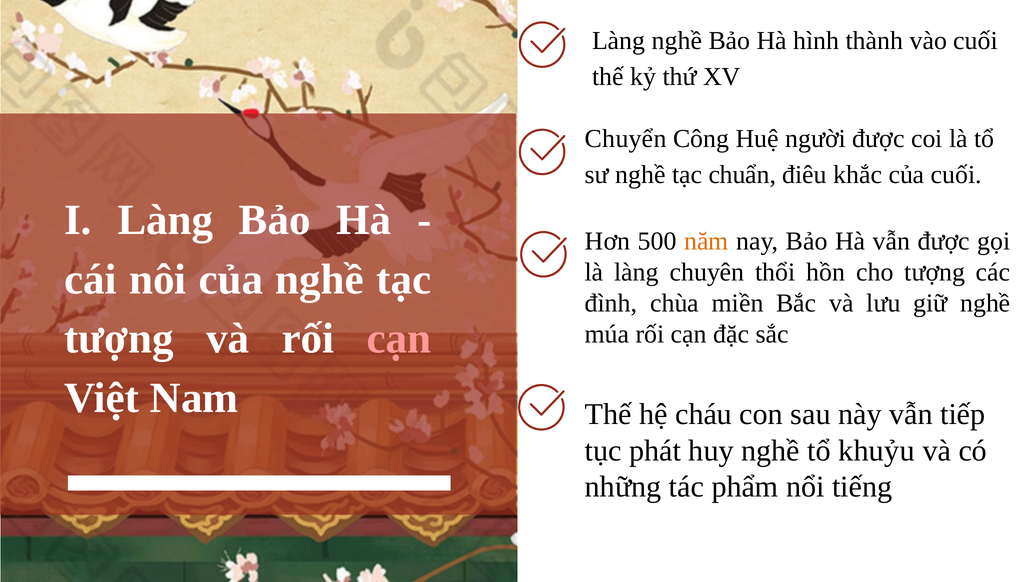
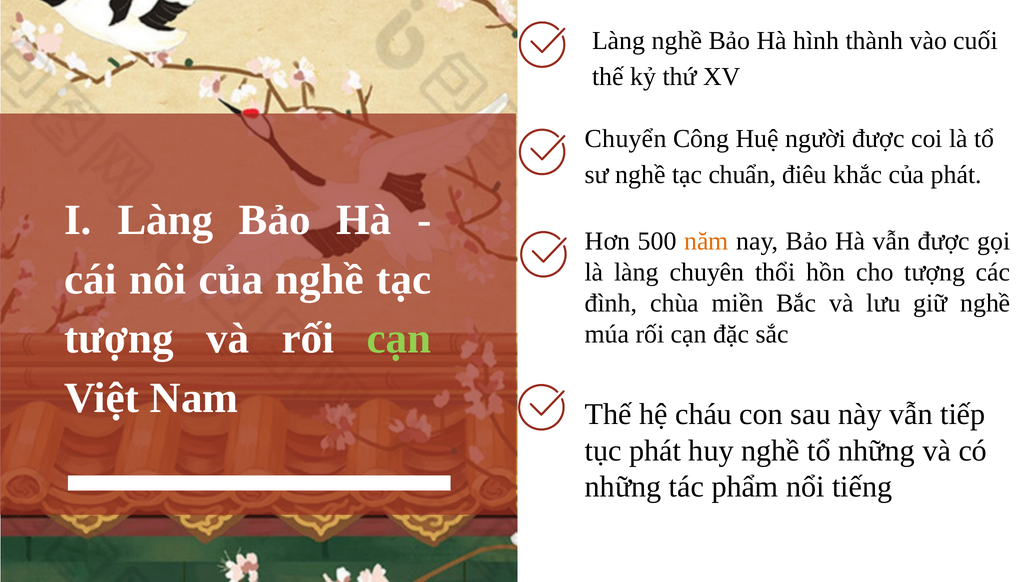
của cuối: cuối -> phát
cạn at (399, 339) colour: pink -> light green
tổ khuỷu: khuỷu -> những
